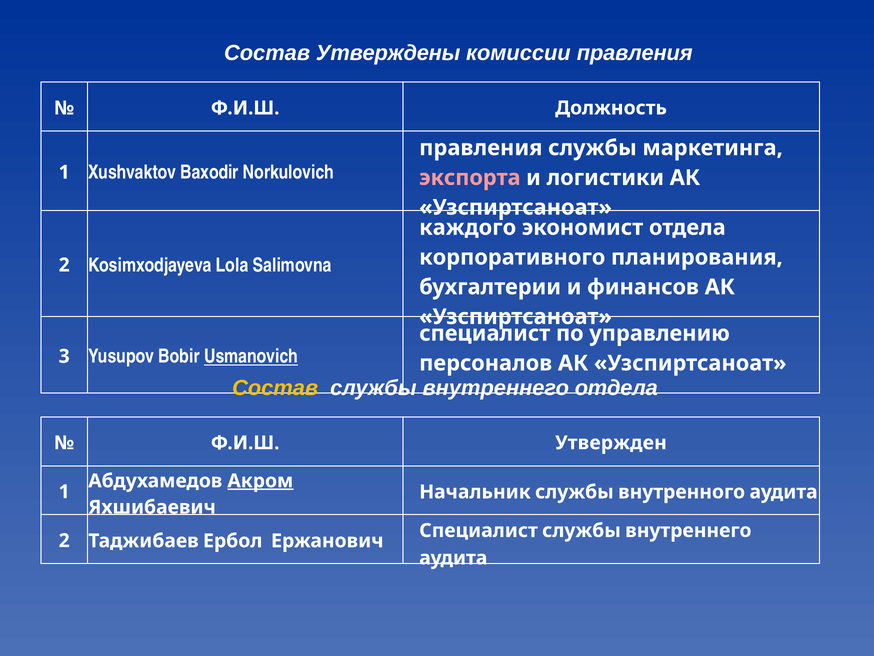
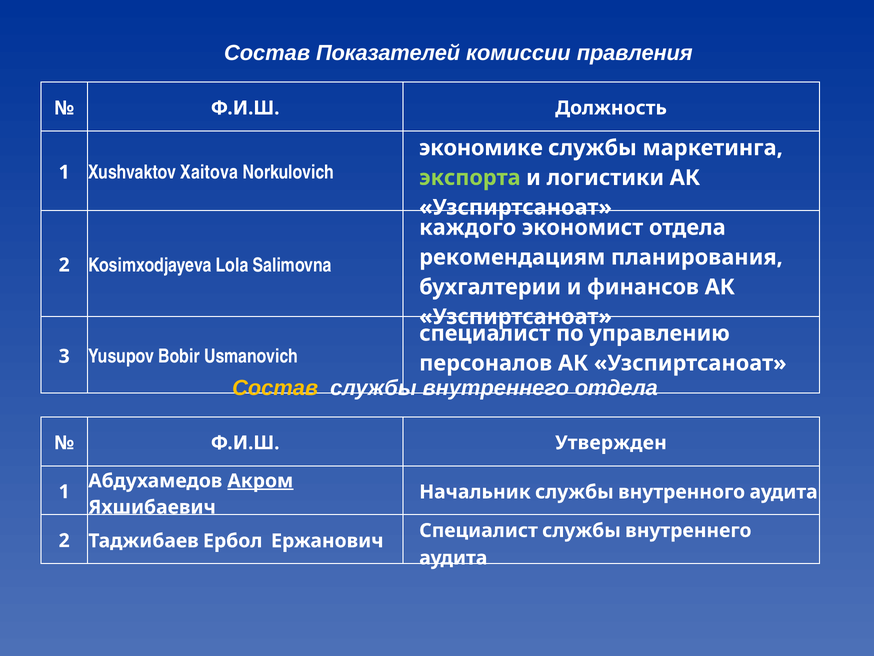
Утверждены: Утверждены -> Показателей
правления at (481, 148): правления -> экономике
Baxodir: Baxodir -> Xaitova
экспорта colour: pink -> light green
корпоративного: корпоративного -> рекомендациям
Usmanovich underline: present -> none
